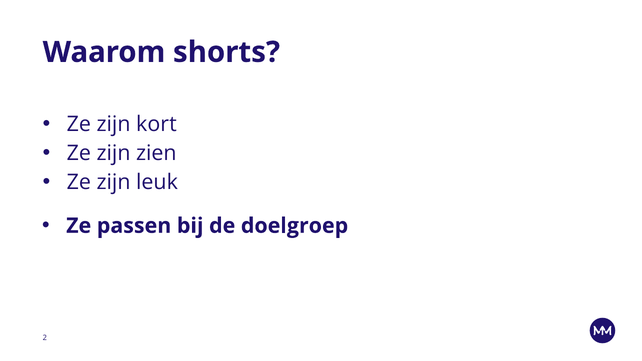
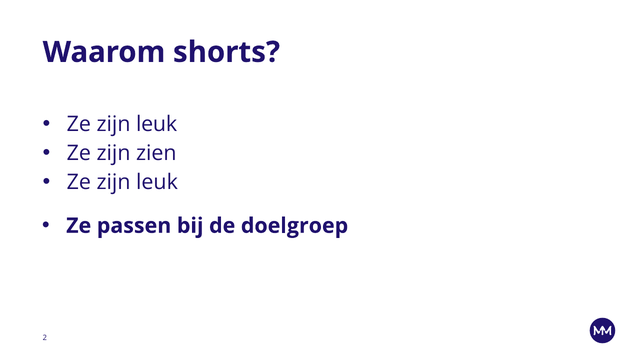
kort at (156, 124): kort -> leuk
